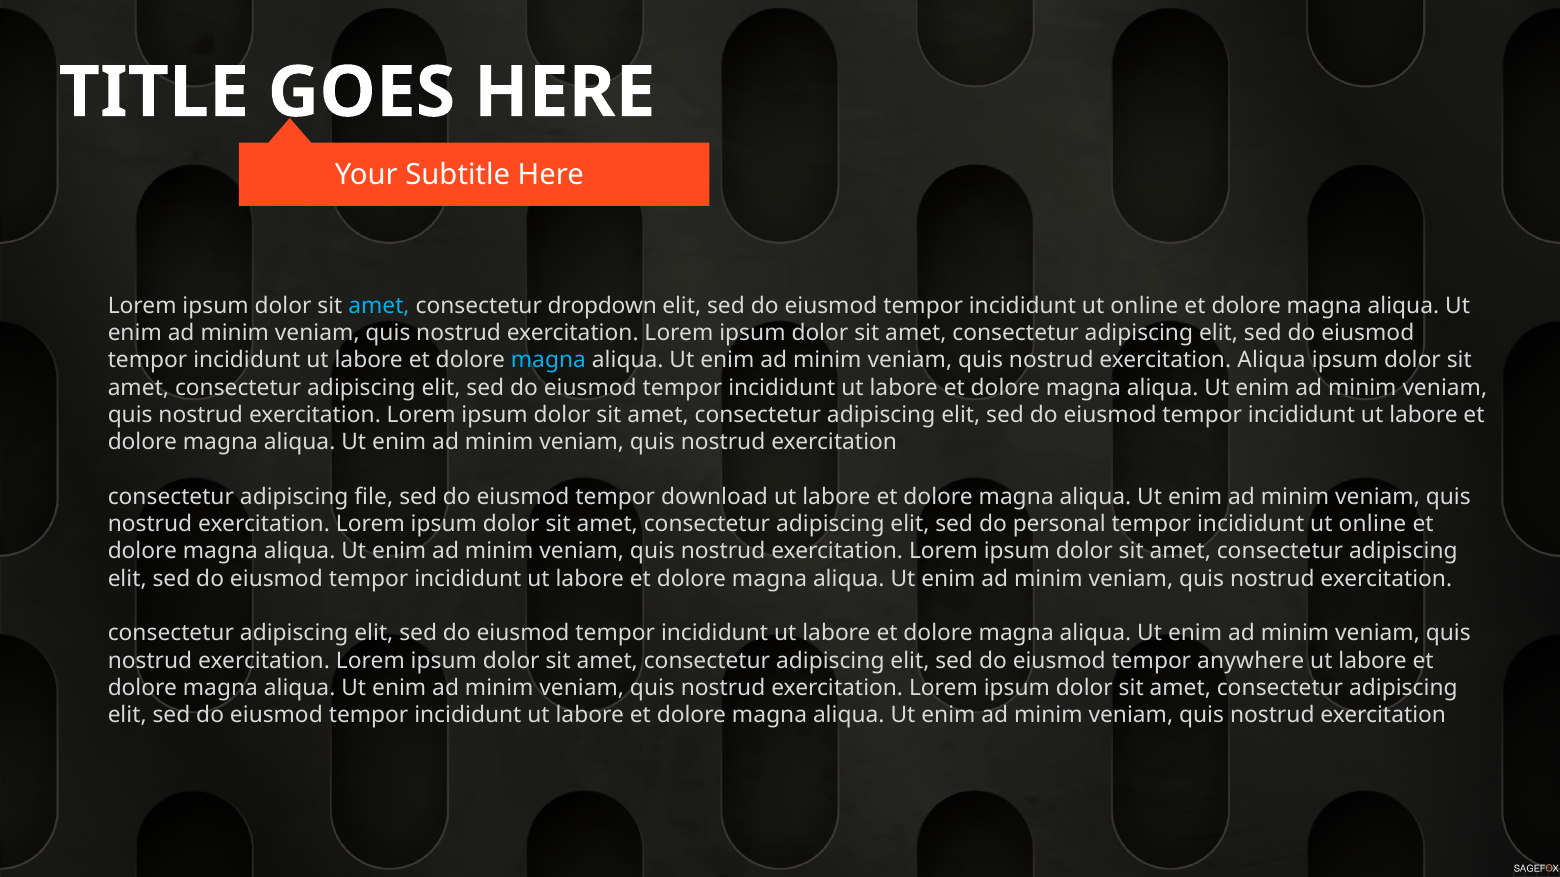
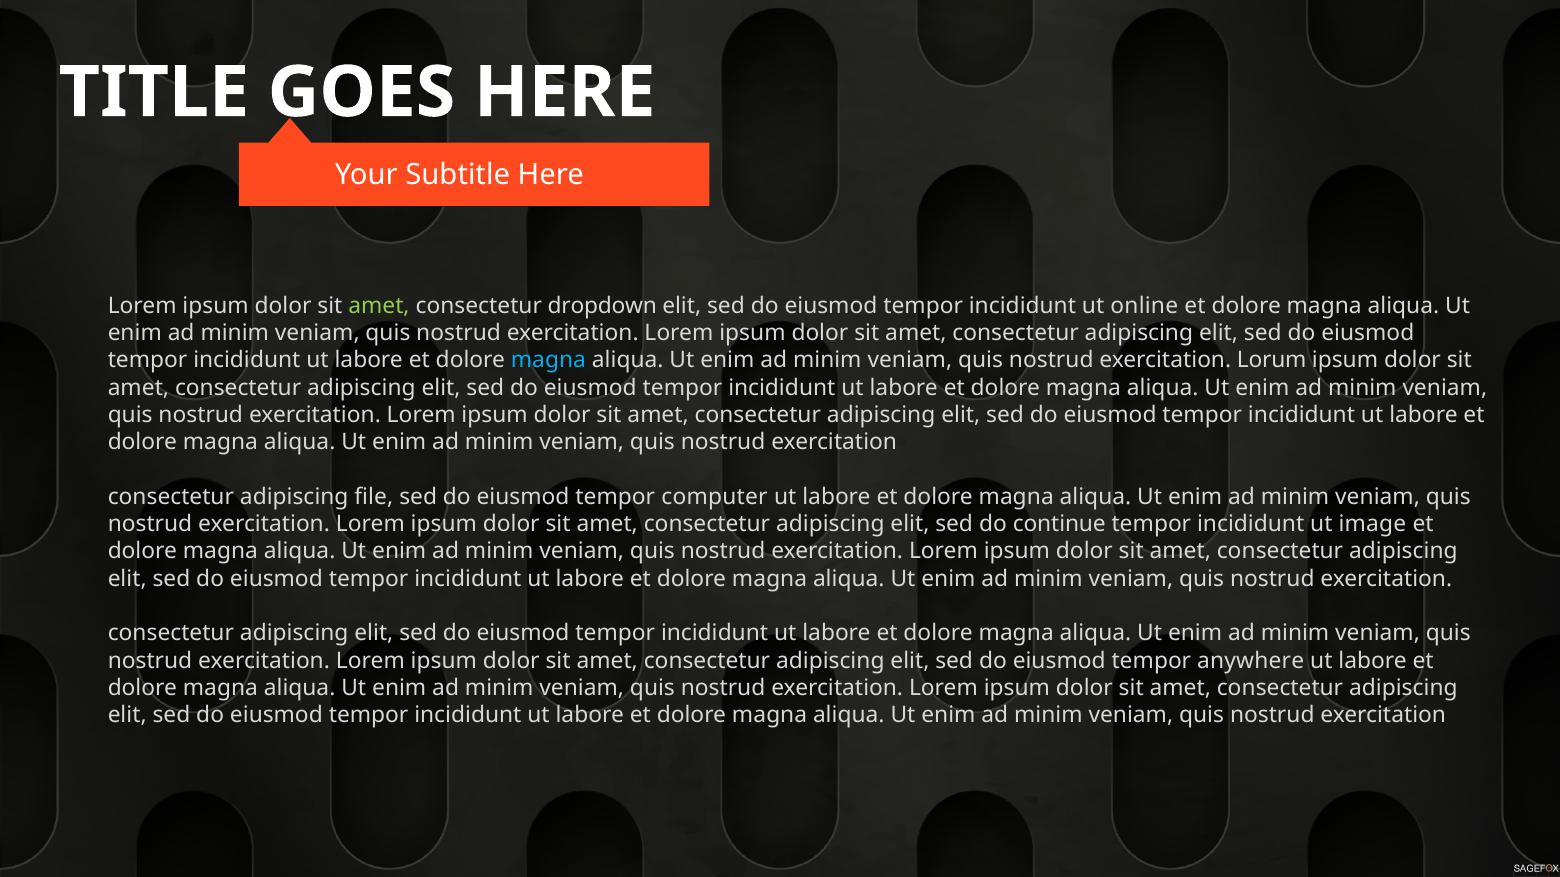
amet at (379, 306) colour: light blue -> light green
exercitation Aliqua: Aliqua -> Lorum
download: download -> computer
personal: personal -> continue
online at (1372, 524): online -> image
